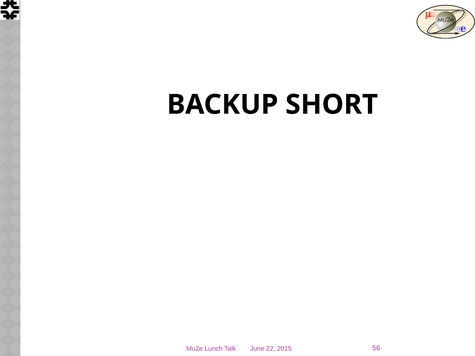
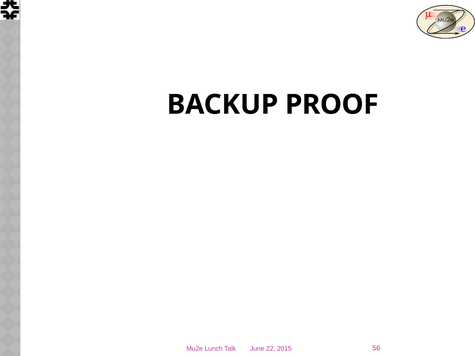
SHORT: SHORT -> PROOF
